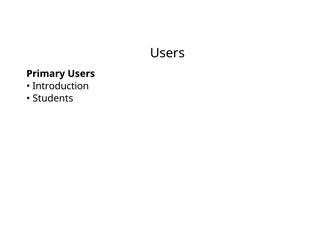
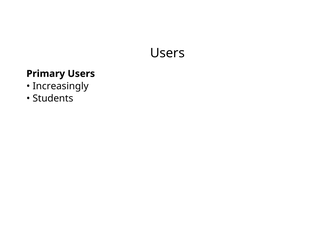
Introduction: Introduction -> Increasingly
